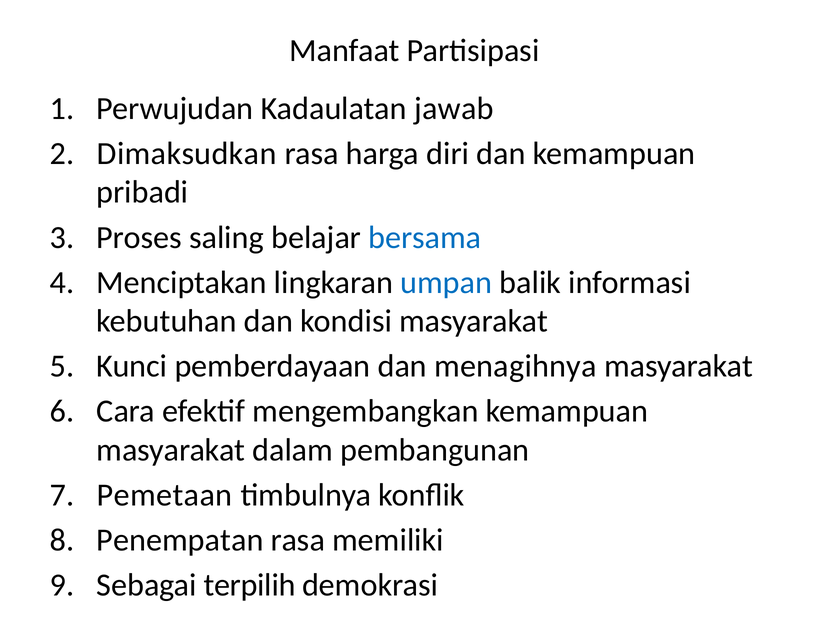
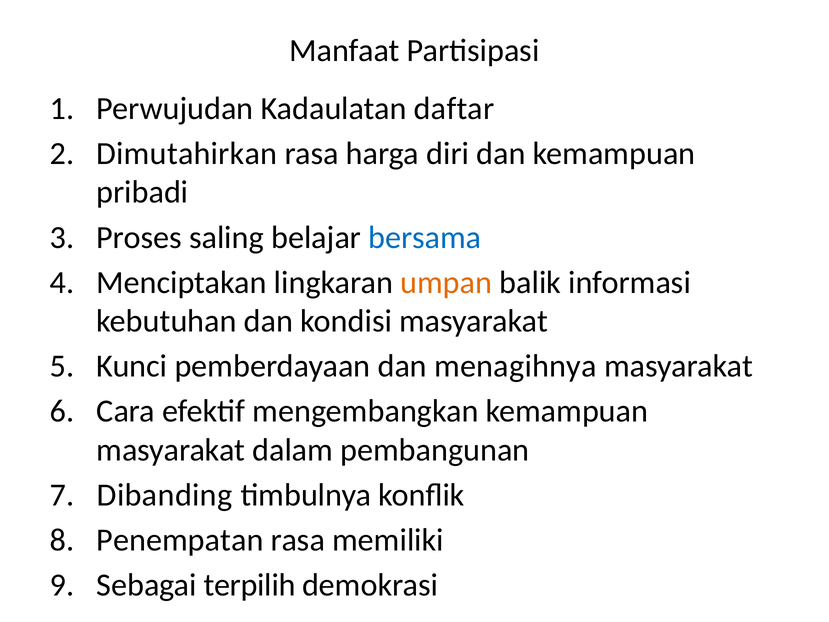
jawab: jawab -> daftar
Dimaksudkan: Dimaksudkan -> Dimutahirkan
umpan colour: blue -> orange
Pemetaan: Pemetaan -> Dibanding
